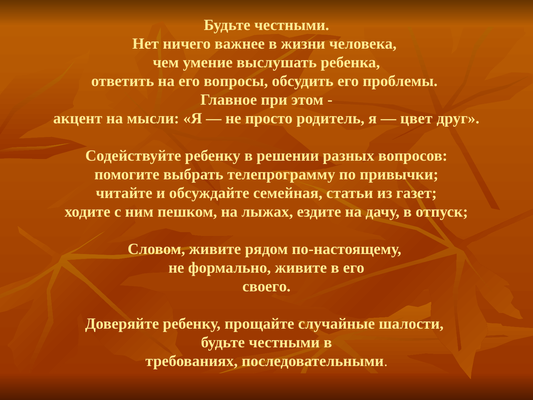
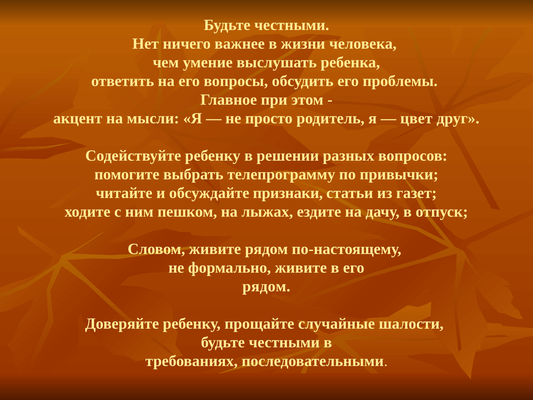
семейная: семейная -> признаки
своего at (266, 286): своего -> рядом
